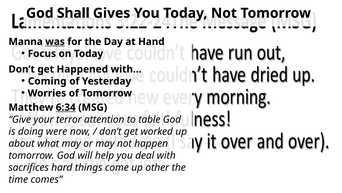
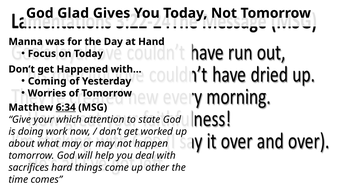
Shall: Shall -> Glad
was underline: present -> none
terror: terror -> which
table: table -> state
were: were -> work
